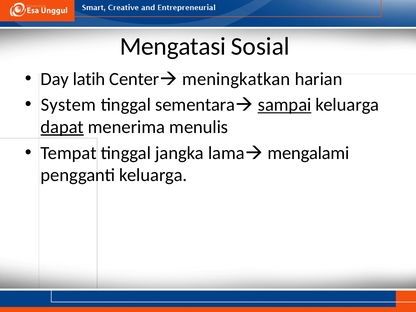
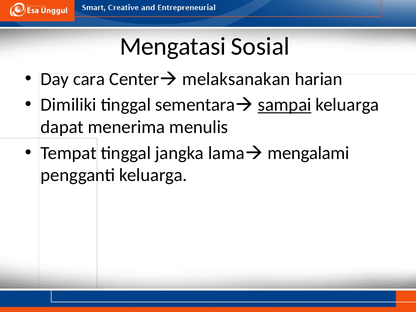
latih: latih -> cara
meningkatkan: meningkatkan -> melaksanakan
System: System -> Dimiliki
dapat underline: present -> none
